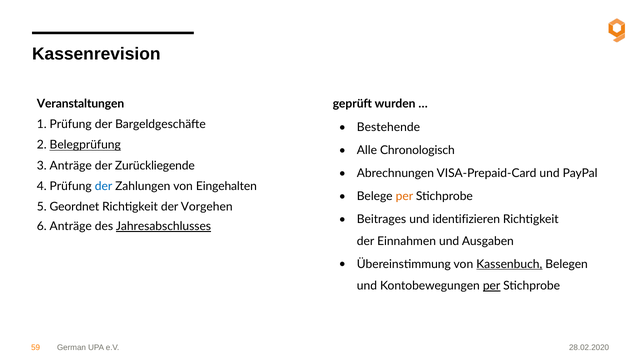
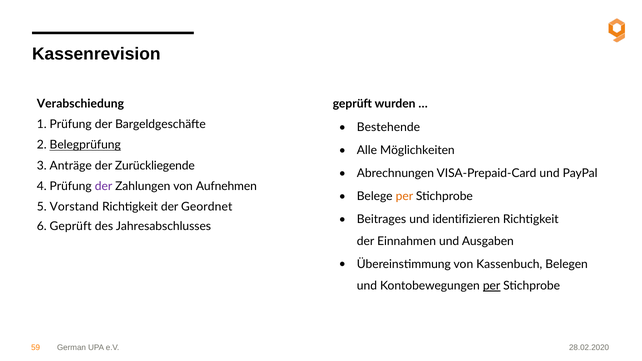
Veranstaltungen: Veranstaltungen -> Verabschiedung
Chronologisch: Chronologisch -> Möglichkeiten
der at (104, 186) colour: blue -> purple
Eingehalten: Eingehalten -> Aufnehmen
Geordnet: Geordnet -> Vorstand
Vorgehen: Vorgehen -> Geordnet
6 Anträge: Anträge -> Geprüft
Jahresabschlusses underline: present -> none
Kassenbuch underline: present -> none
